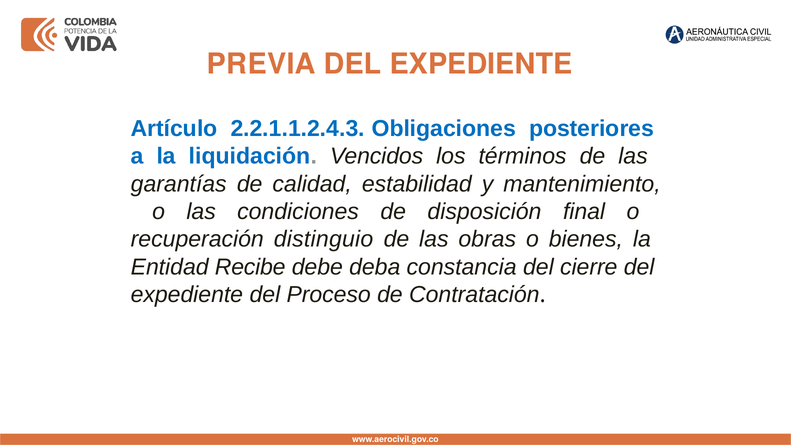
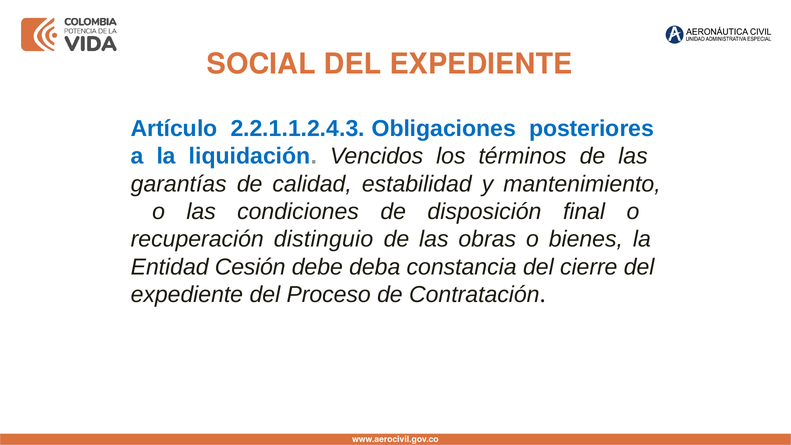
PREVIA: PREVIA -> SOCIAL
Recibe: Recibe -> Cesión
